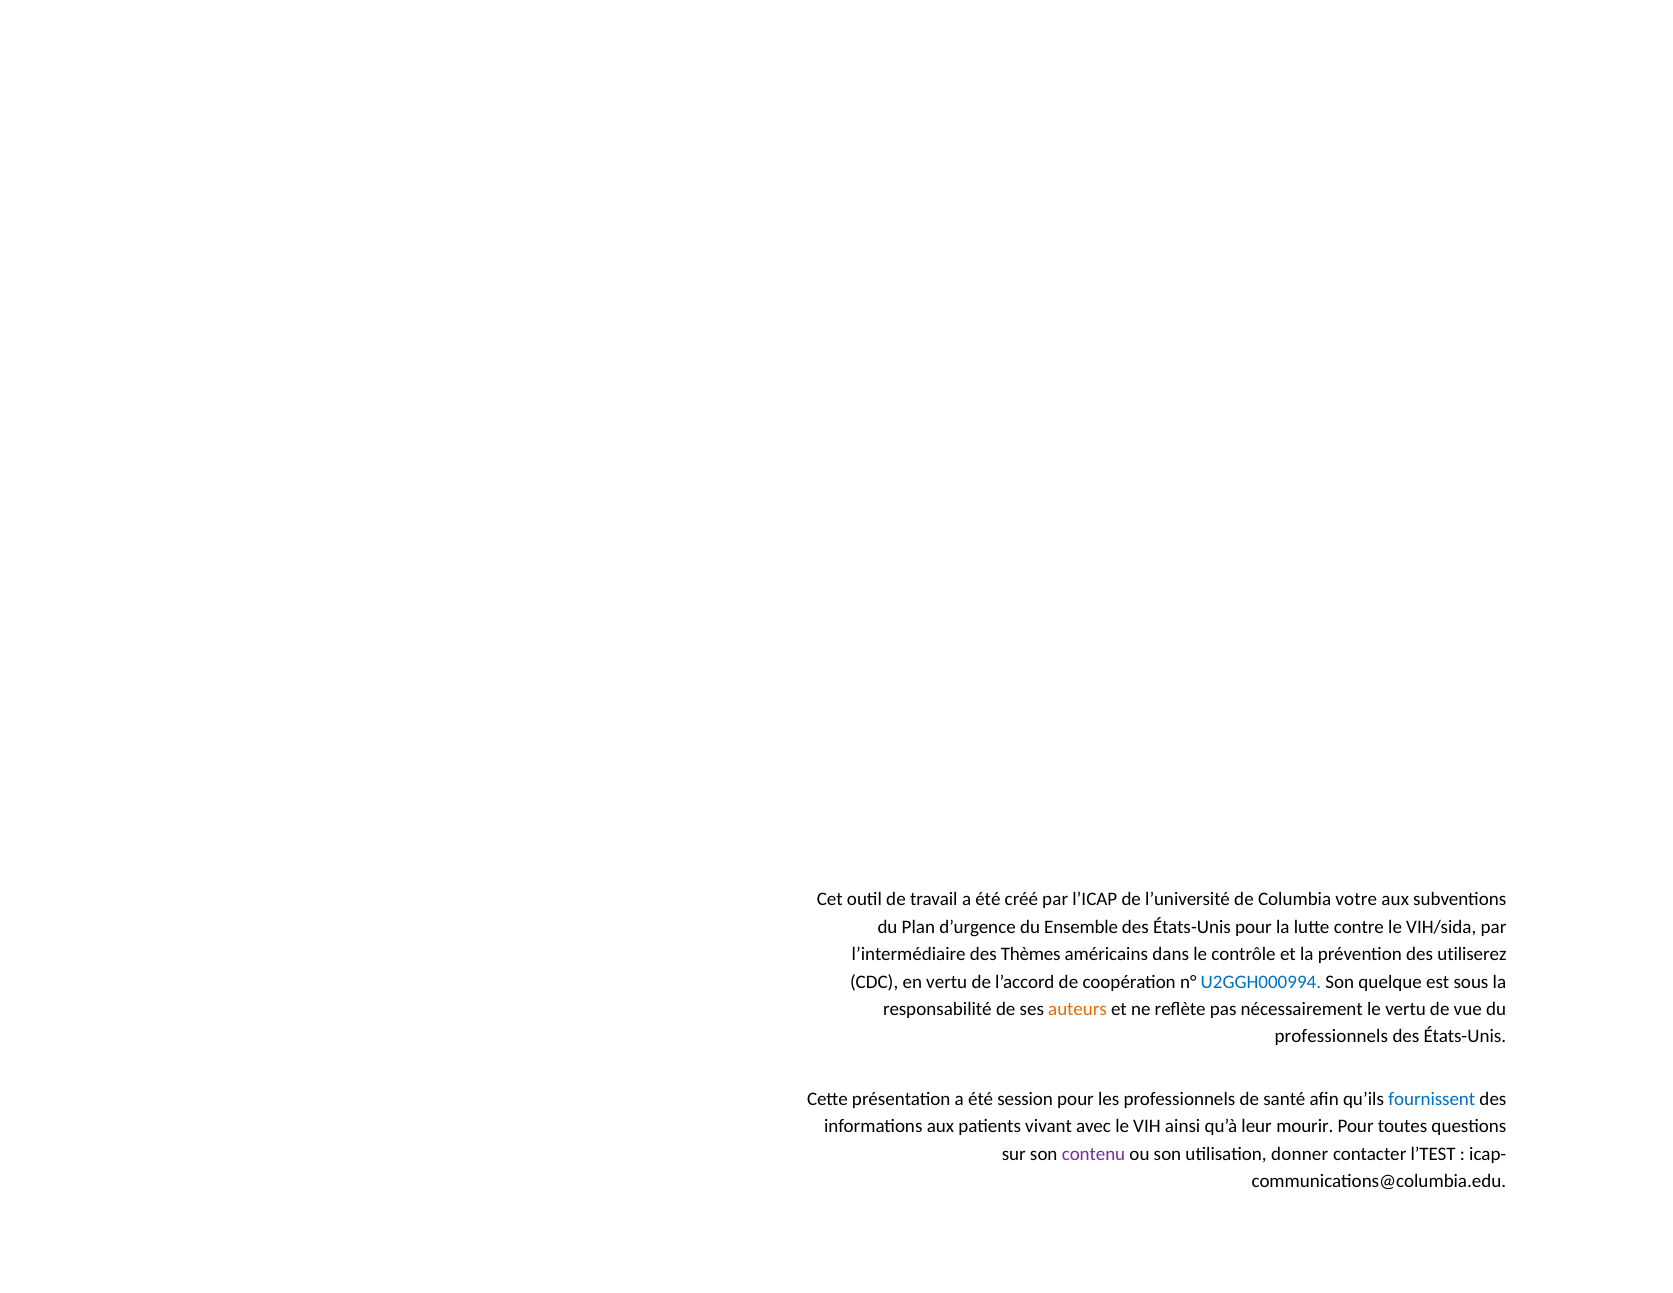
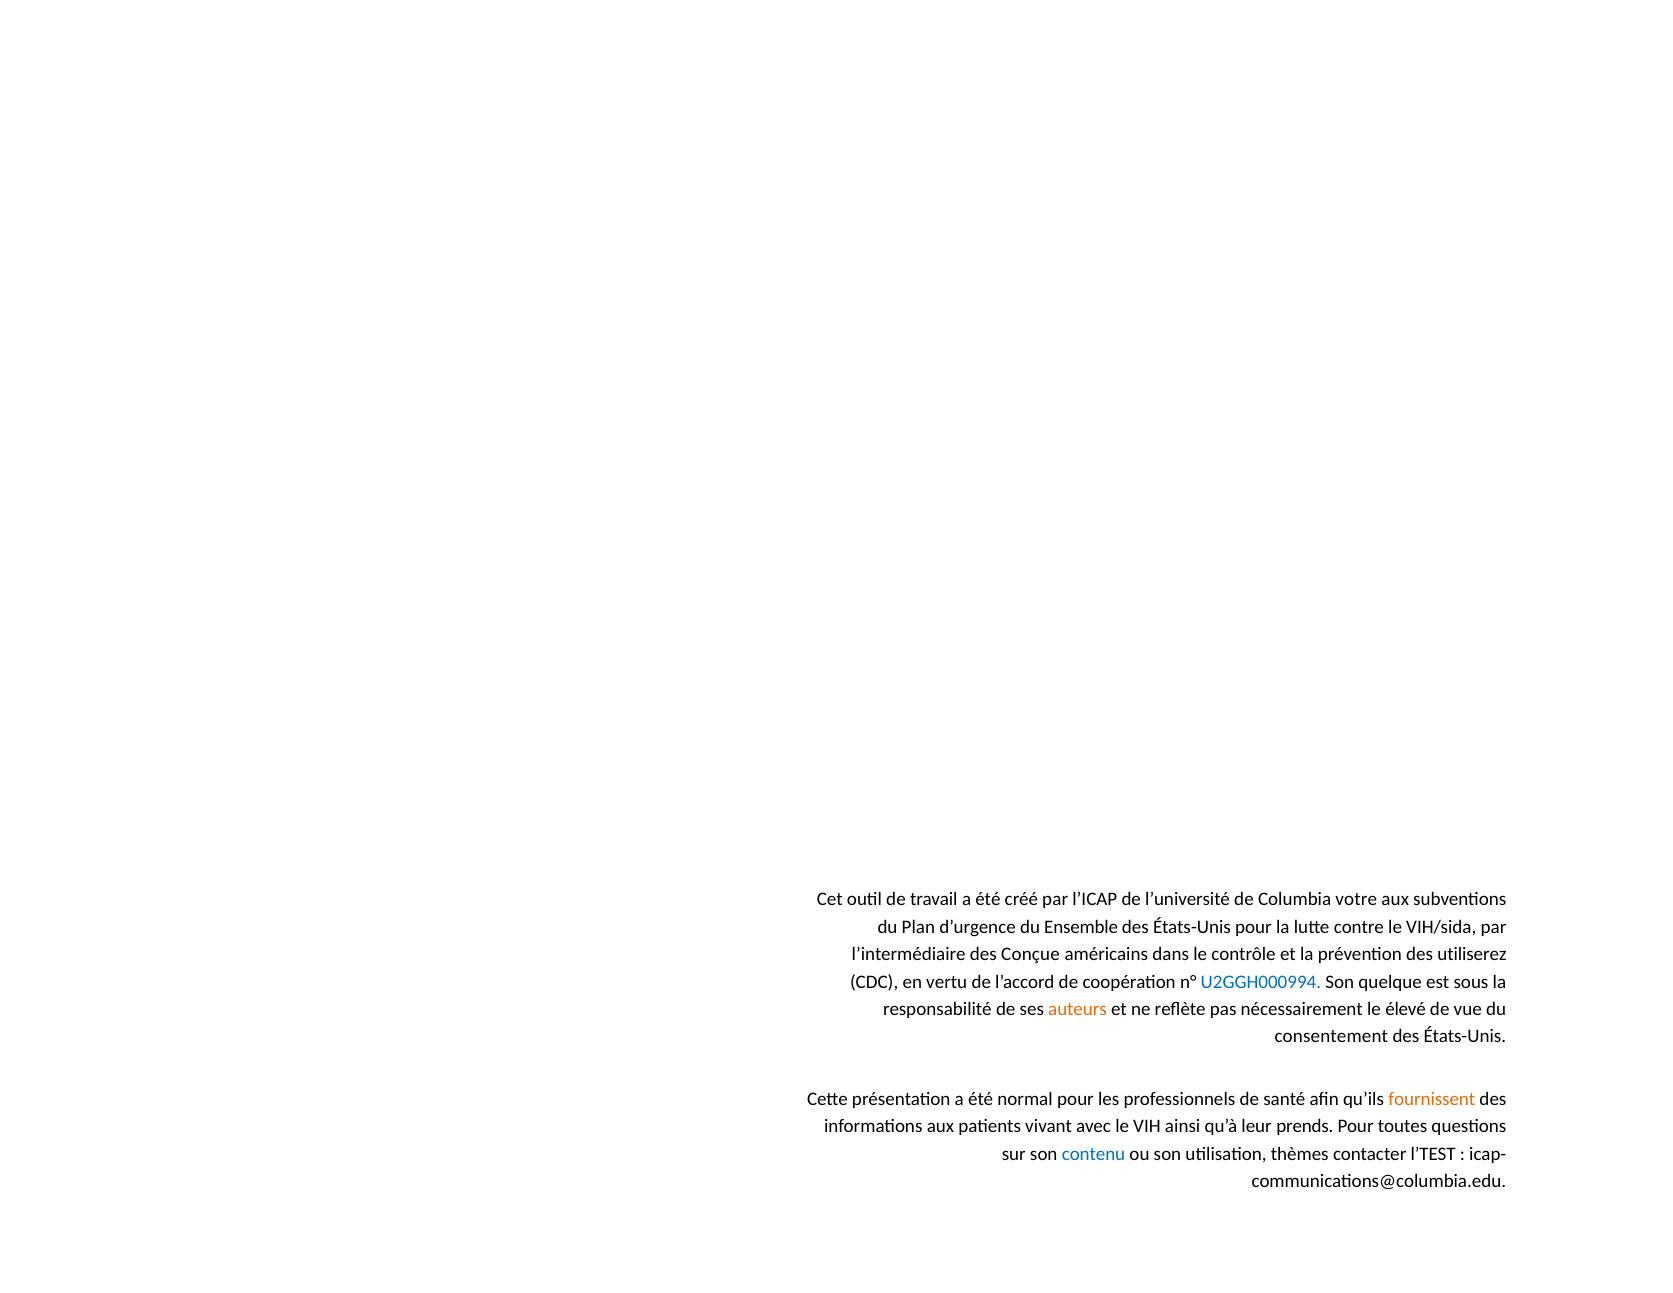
Thèmes: Thèmes -> Conçue
le vertu: vertu -> élevé
professionnels at (1331, 1036): professionnels -> consentement
session: session -> normal
fournissent colour: blue -> orange
mourir: mourir -> prends
contenu colour: purple -> blue
donner: donner -> thèmes
